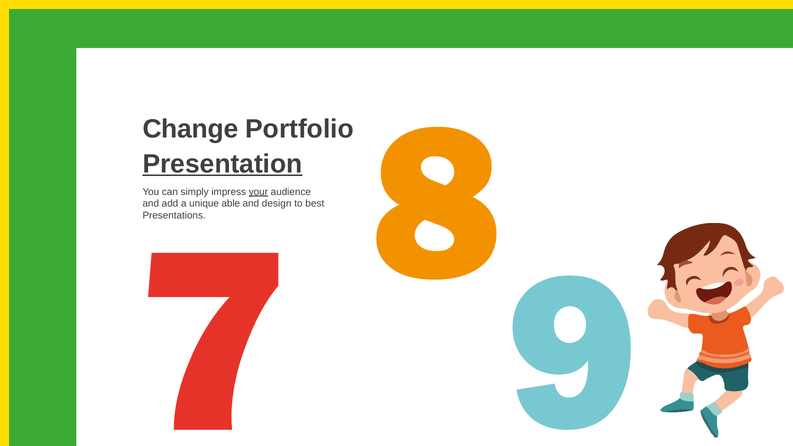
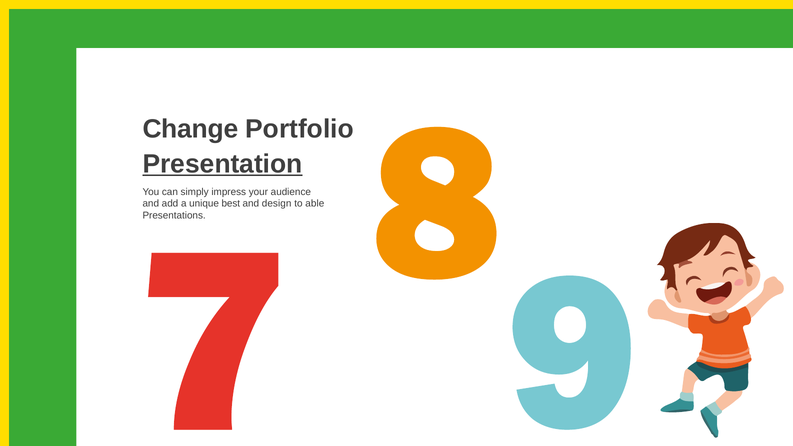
your underline: present -> none
able: able -> best
best: best -> able
